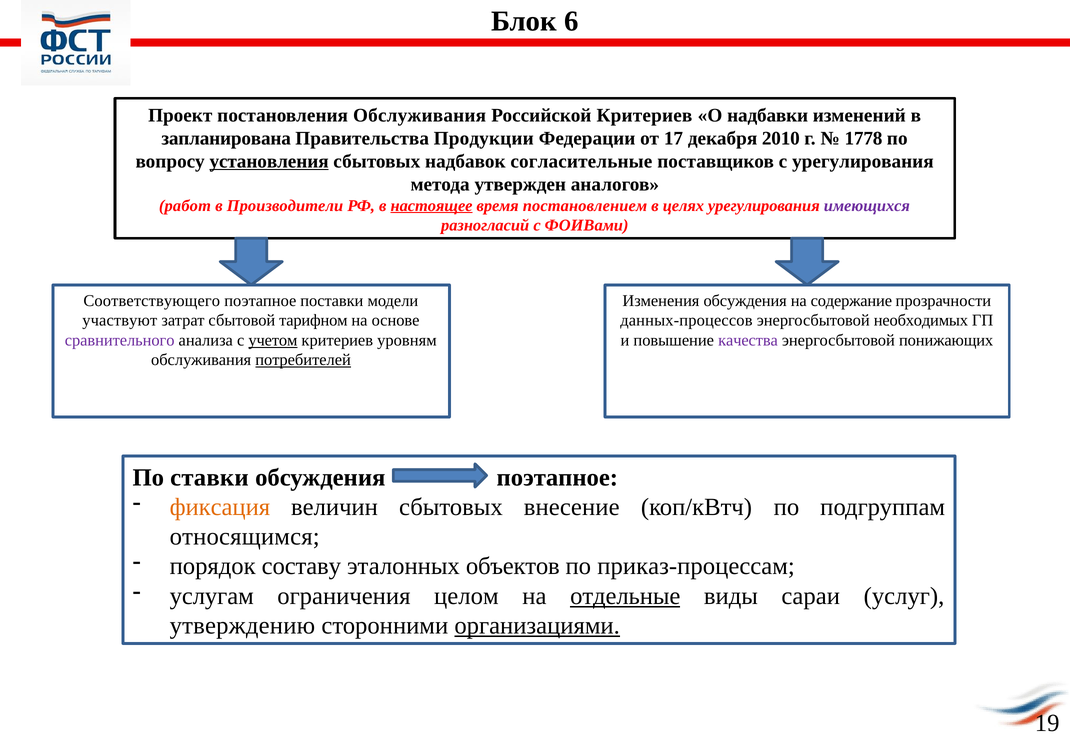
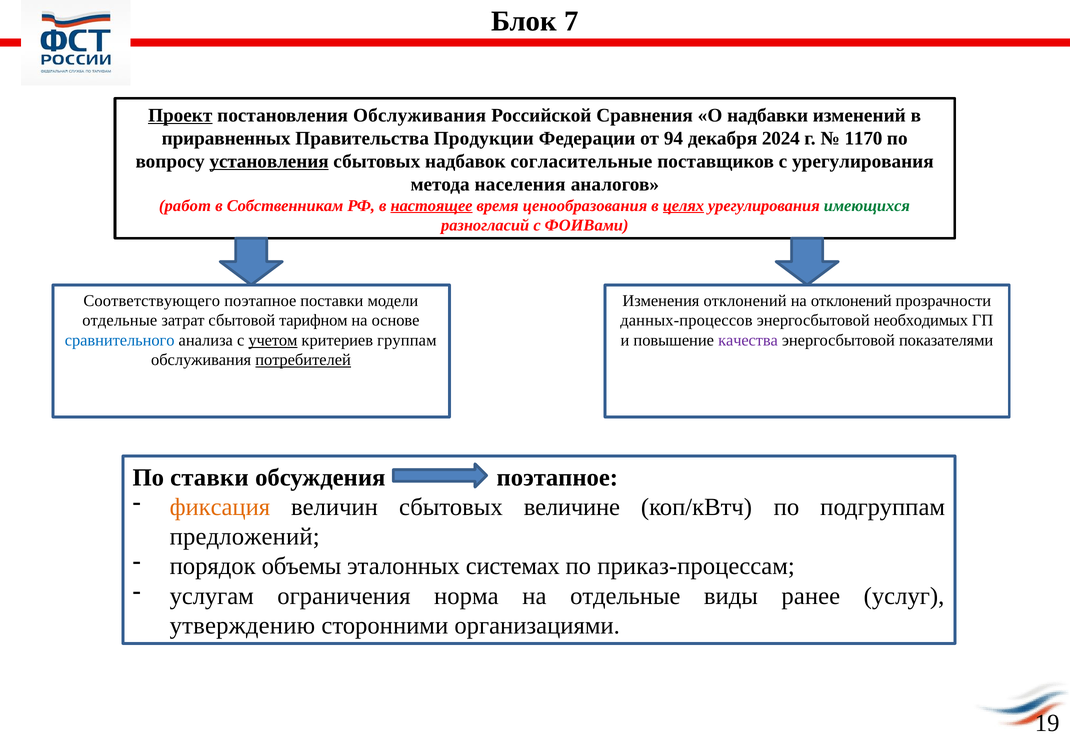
6: 6 -> 7
Проект underline: none -> present
Российской Критериев: Критериев -> Сравнения
запланирована: запланирована -> приравненных
17: 17 -> 94
2010: 2010 -> 2024
1778: 1778 -> 1170
утвержден: утвержден -> населения
Производители: Производители -> Собственникам
постановлением: постановлением -> ценообразования
целях underline: none -> present
имеющихся colour: purple -> green
Изменения обсуждения: обсуждения -> отклонений
на содержание: содержание -> отклонений
участвуют at (120, 320): участвуют -> отдельные
сравнительного colour: purple -> blue
уровням: уровням -> группам
понижающих: понижающих -> показателями
внесение: внесение -> величине
относящимся: относящимся -> предложений
составу: составу -> объемы
объектов: объектов -> системах
целом: целом -> норма
отдельные at (625, 596) underline: present -> none
сараи: сараи -> ранее
организациями underline: present -> none
